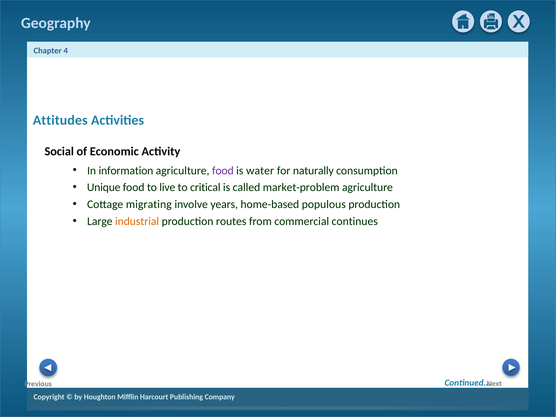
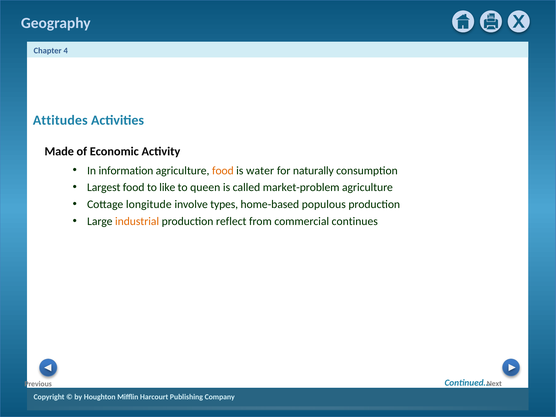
Social: Social -> Made
food at (223, 171) colour: purple -> orange
Unique: Unique -> Largest
live: live -> like
critical: critical -> queen
migrating: migrating -> longitude
years: years -> types
routes: routes -> reflect
